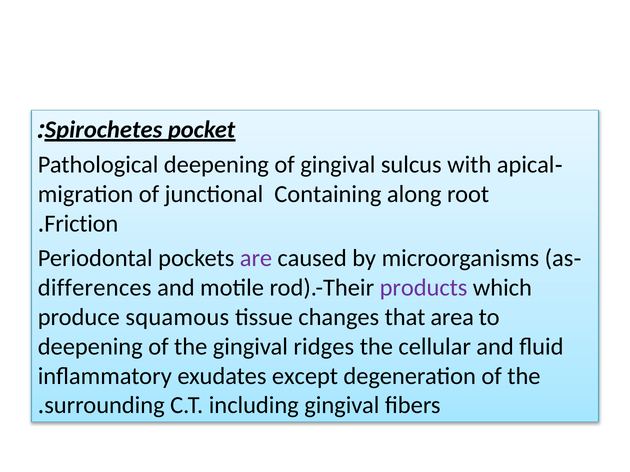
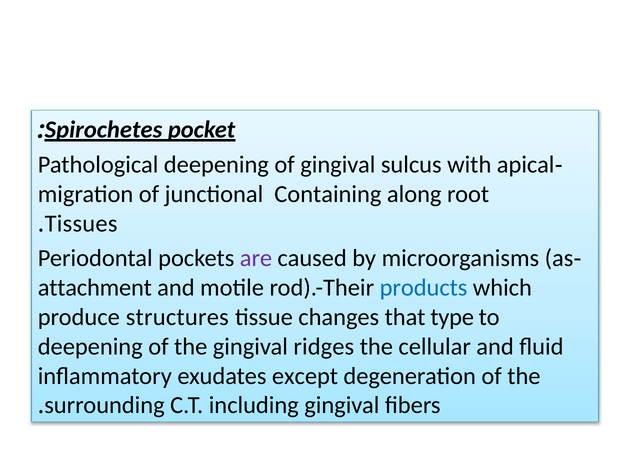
Friction: Friction -> Tissues
differences: differences -> attachment
products colour: purple -> blue
squamous: squamous -> structures
area: area -> type
